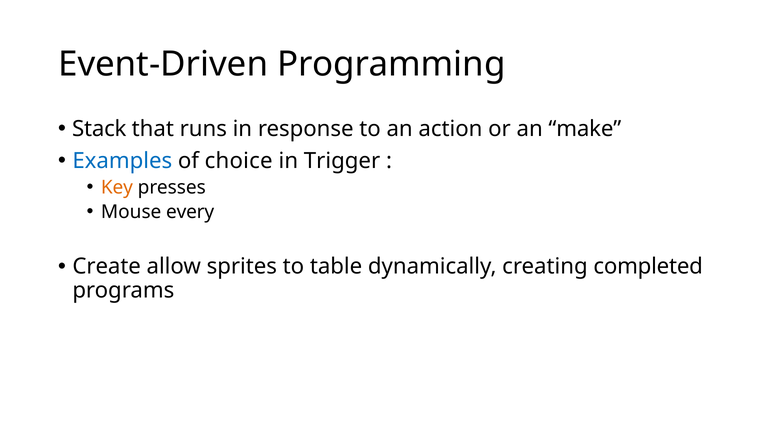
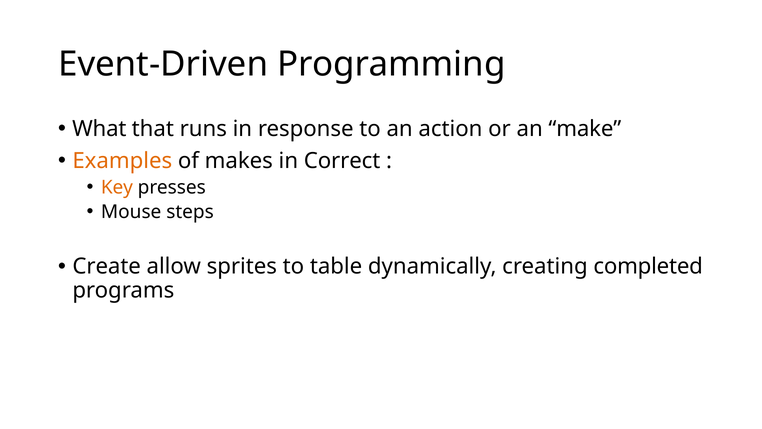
Stack: Stack -> What
Examples colour: blue -> orange
choice: choice -> makes
Trigger: Trigger -> Correct
every: every -> steps
